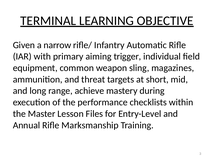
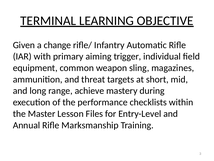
narrow: narrow -> change
